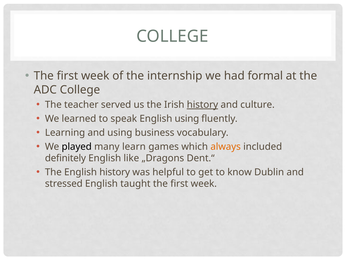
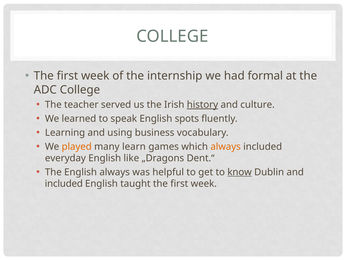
English using: using -> spots
played colour: black -> orange
definitely: definitely -> everyday
English history: history -> always
know underline: none -> present
stressed at (64, 183): stressed -> included
